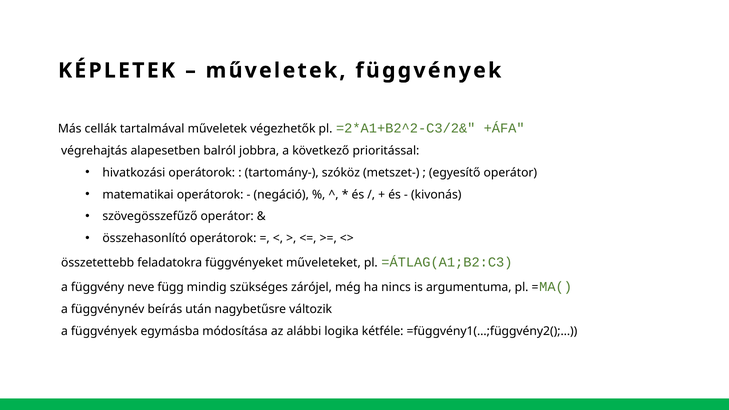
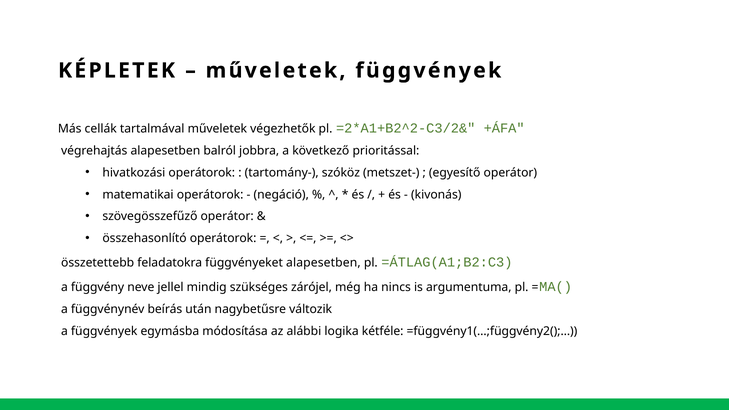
függvényeket műveleteket: műveleteket -> alapesetben
függ: függ -> jellel
